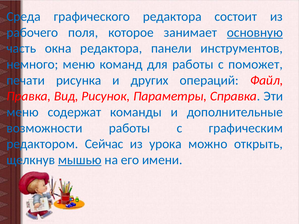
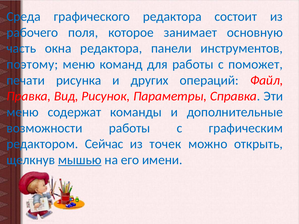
основную underline: present -> none
немного: немного -> поэтому
урока: урока -> точек
